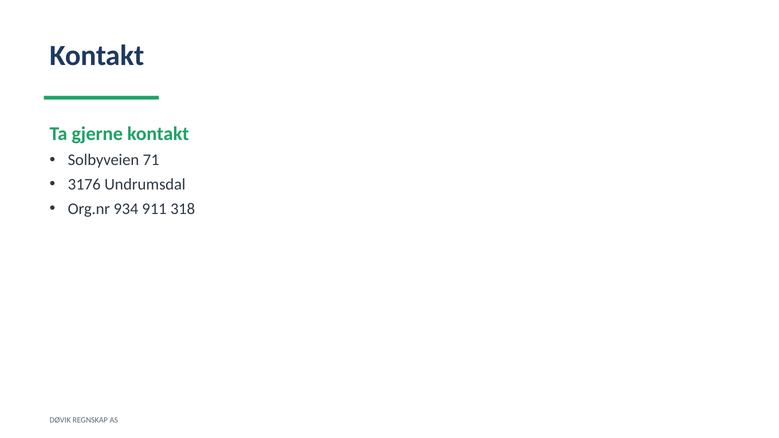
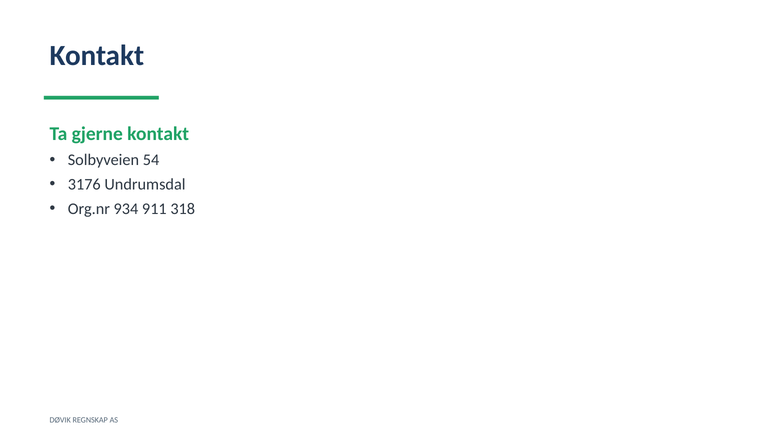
71: 71 -> 54
